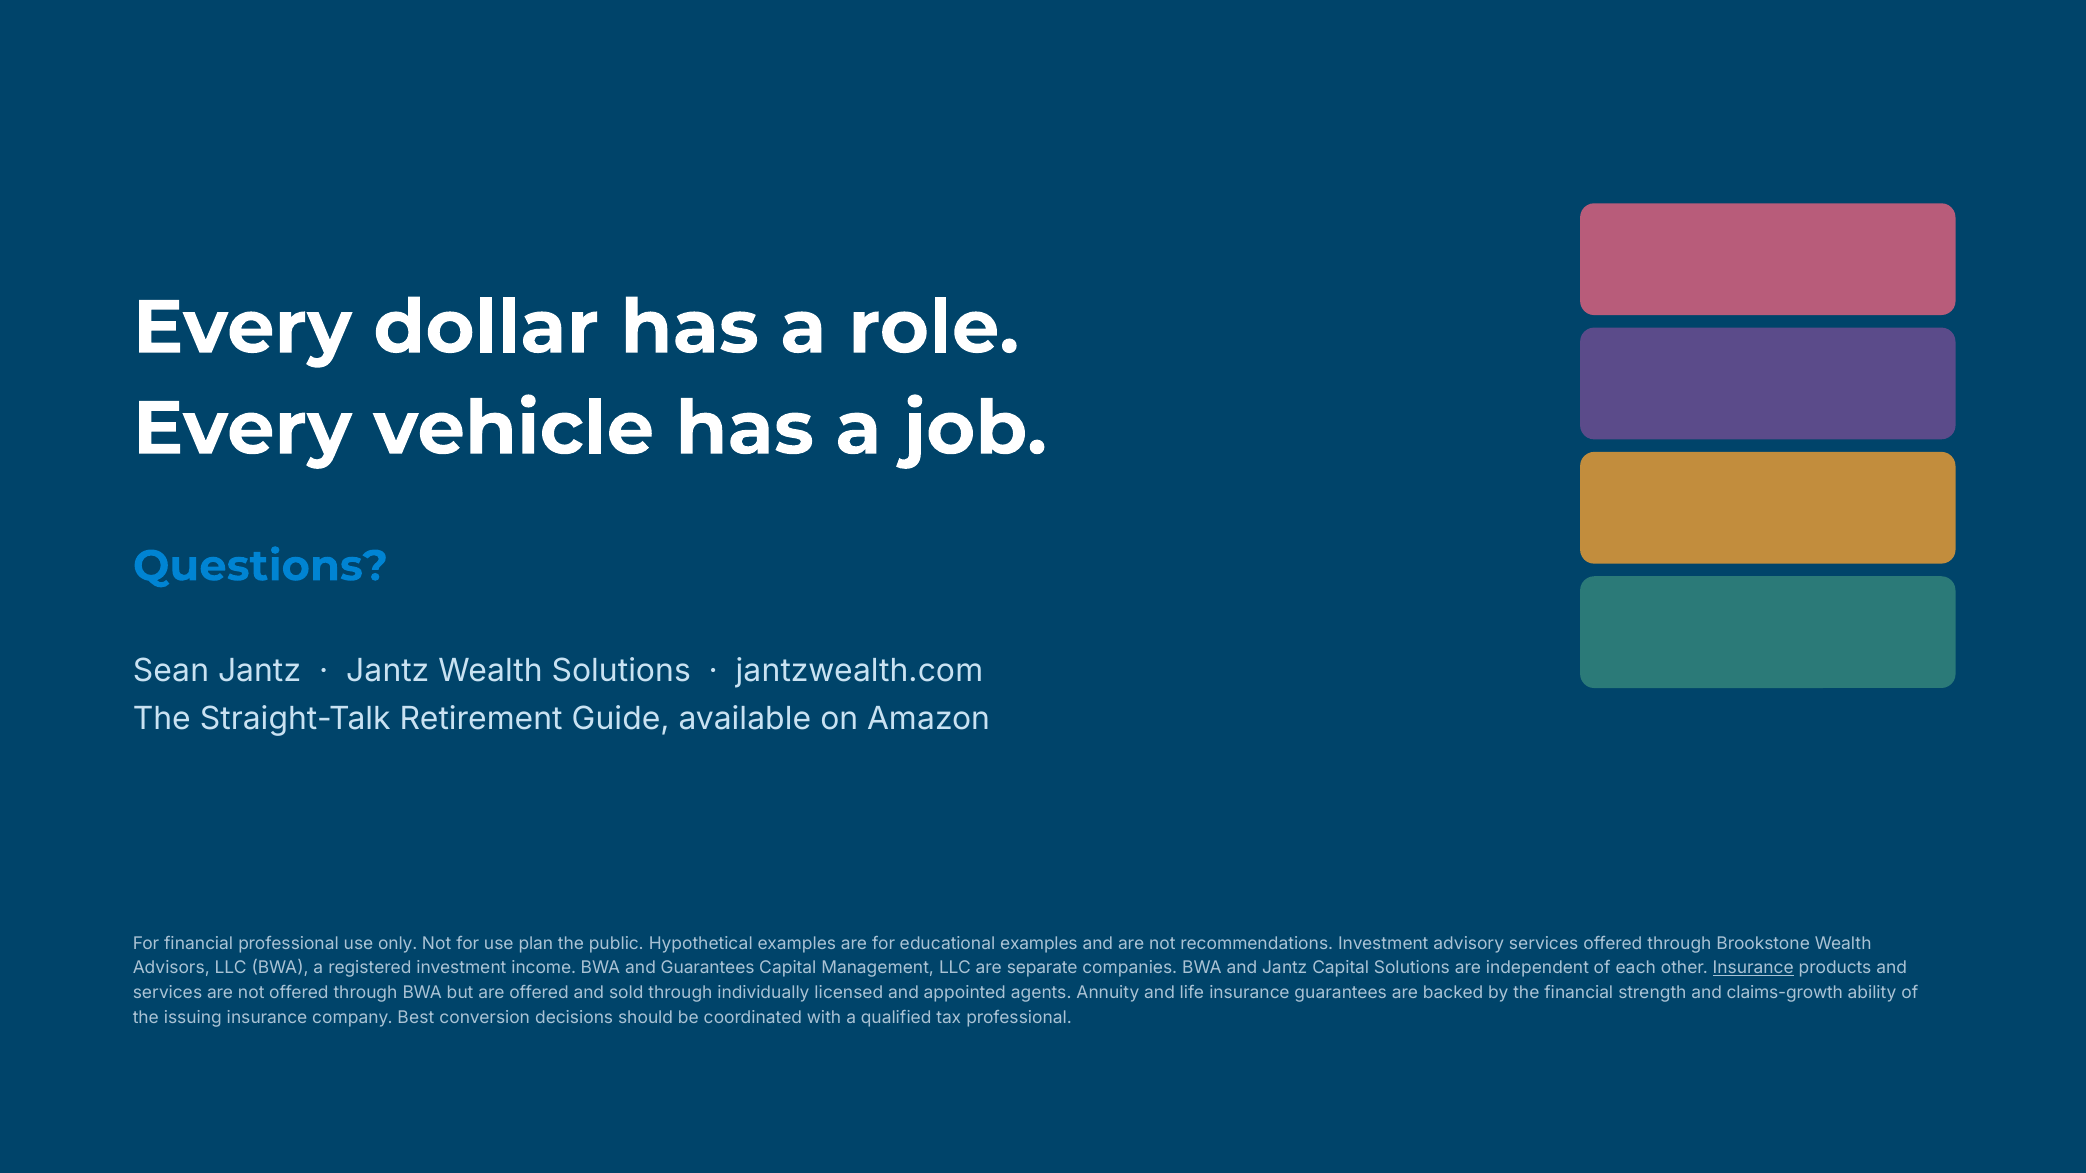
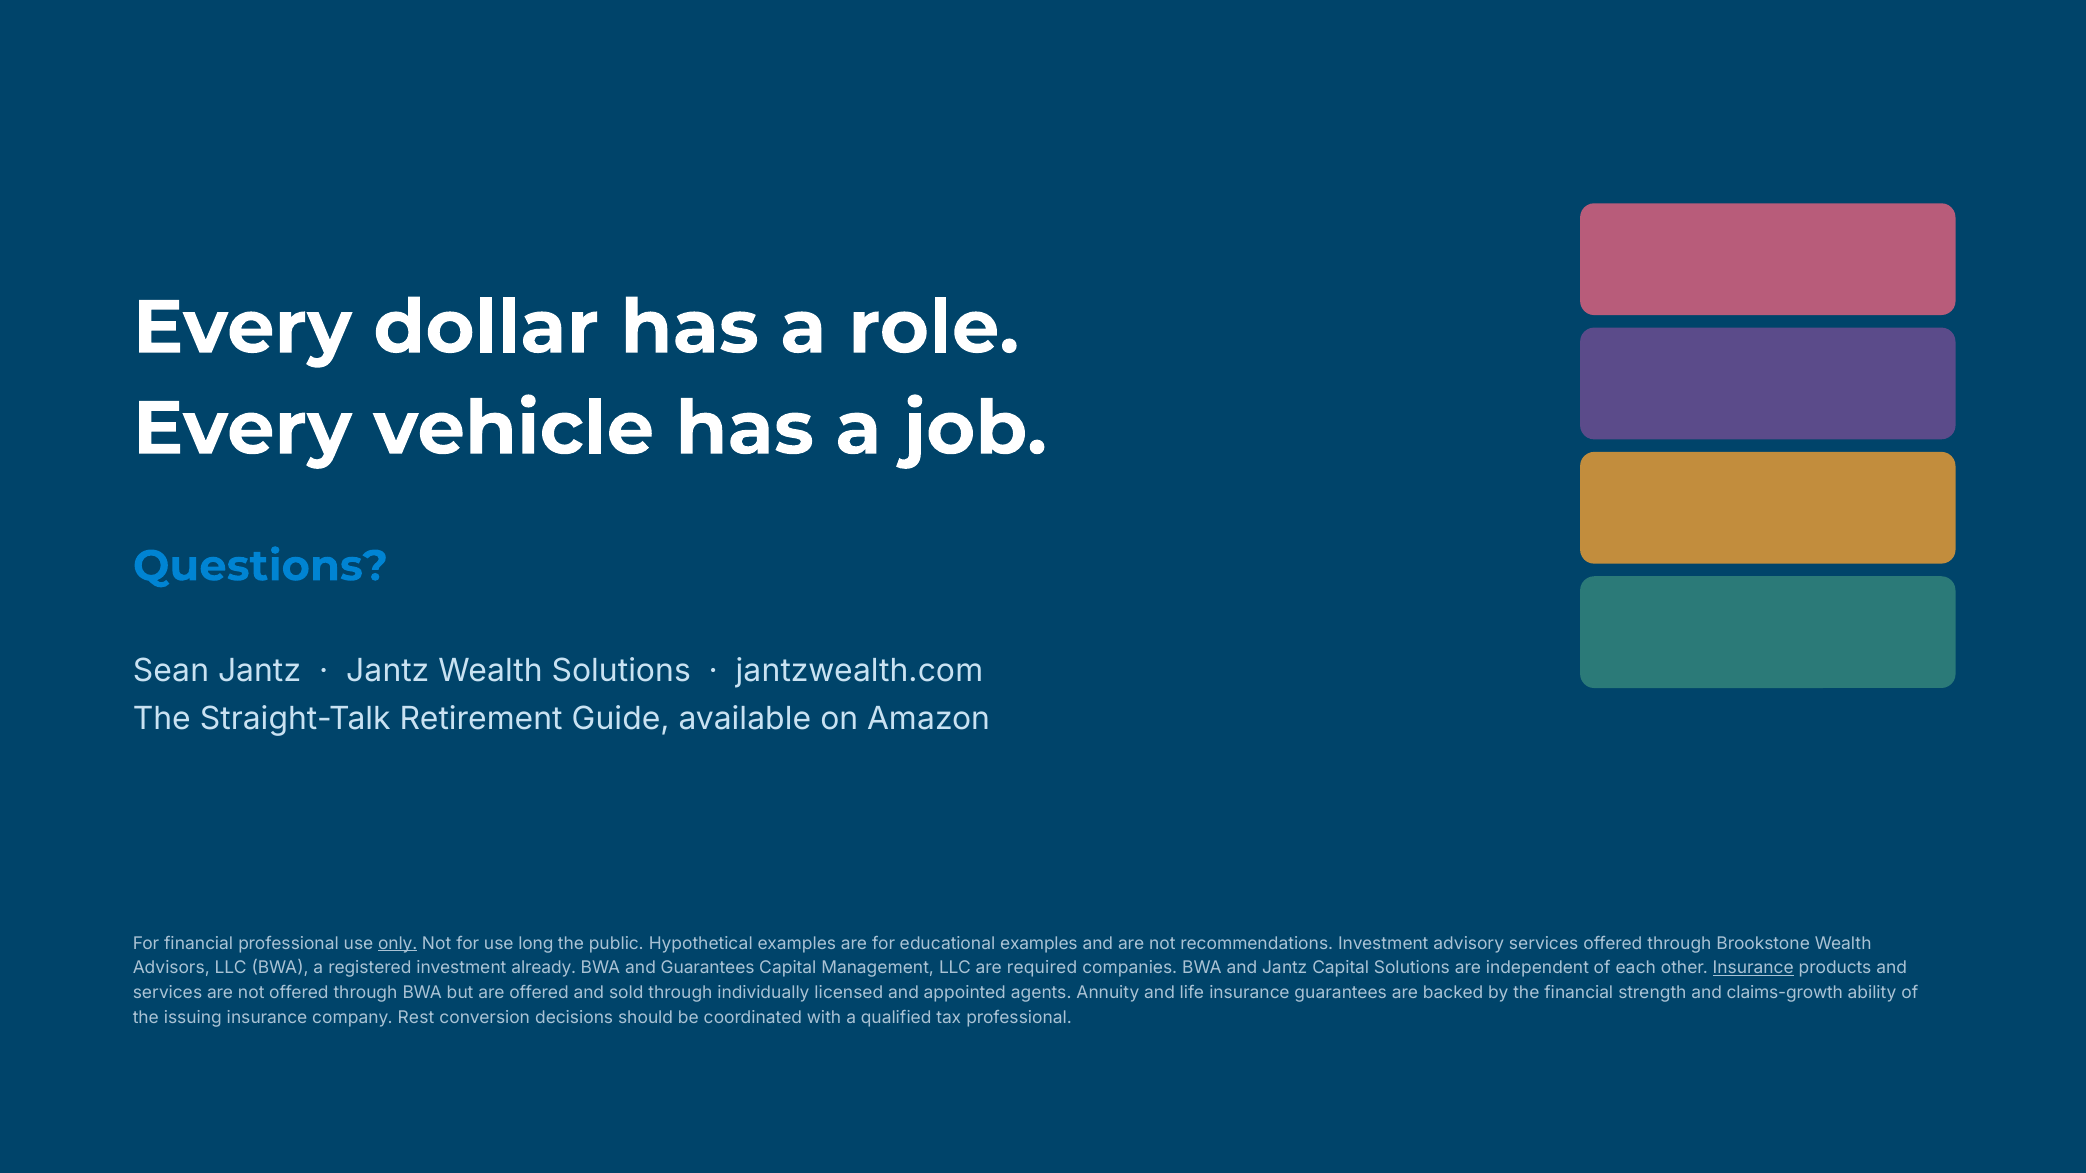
only underline: none -> present
plan: plan -> long
income: income -> already
separate: separate -> required
Best: Best -> Rest
